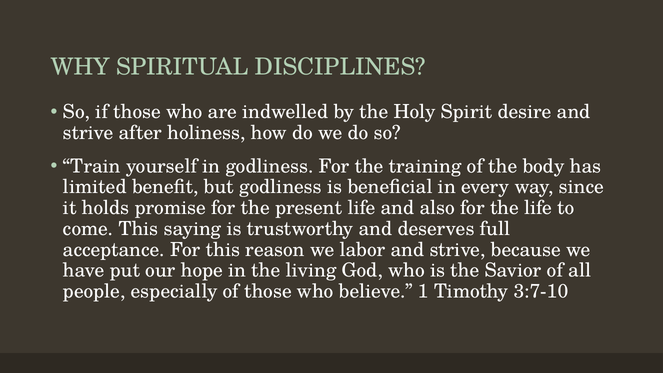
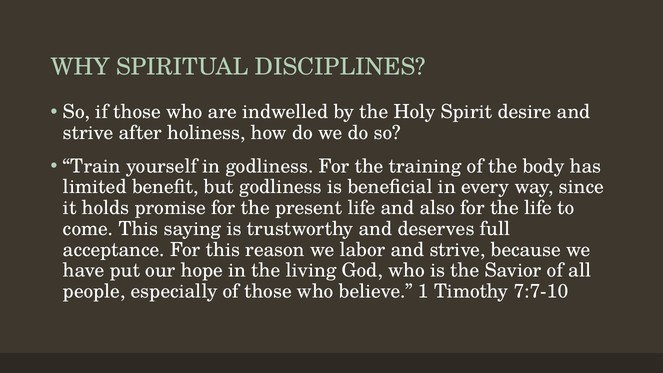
3:7-10: 3:7-10 -> 7:7-10
